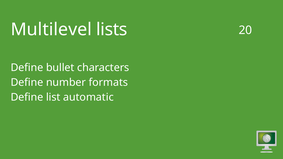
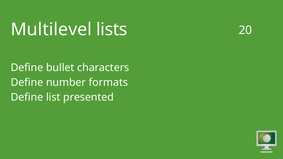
automatic: automatic -> presented
